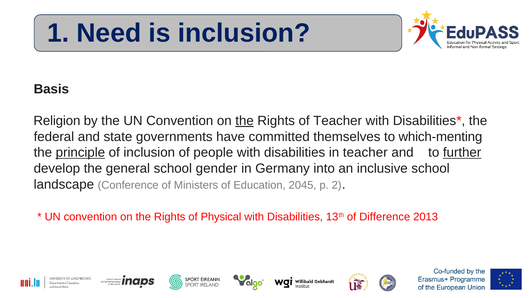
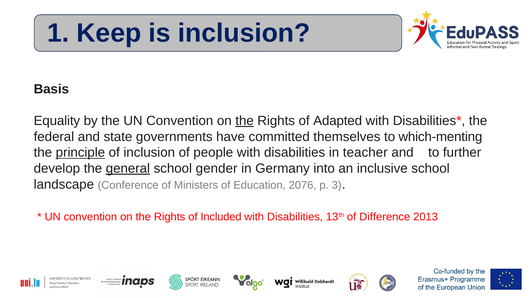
Need: Need -> Keep
Religion: Religion -> Equality
of Teacher: Teacher -> Adapted
further underline: present -> none
general underline: none -> present
2045: 2045 -> 2076
2: 2 -> 3
Physical: Physical -> Included
